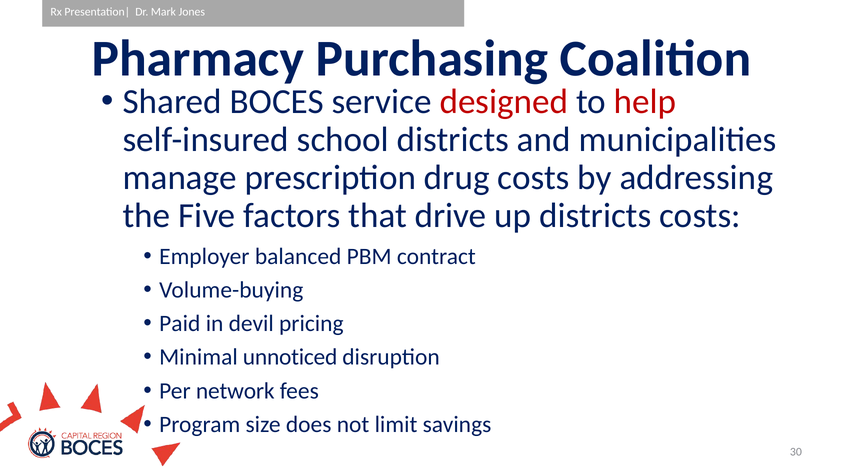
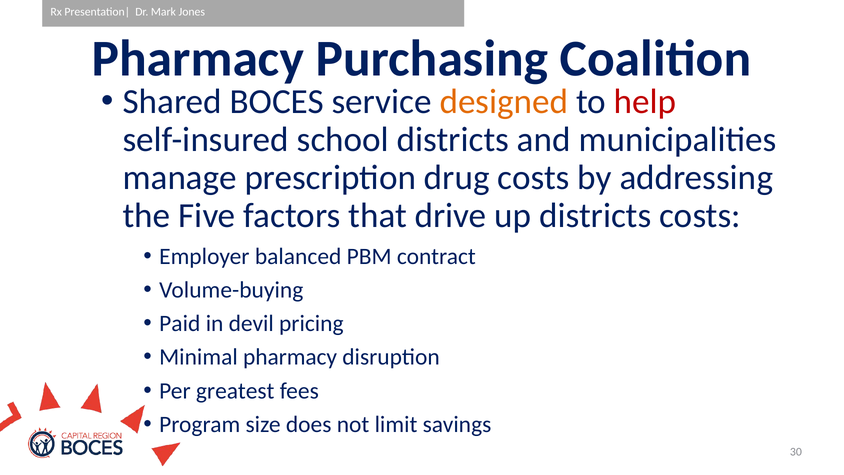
designed colour: red -> orange
Minimal unnoticed: unnoticed -> pharmacy
network: network -> greatest
